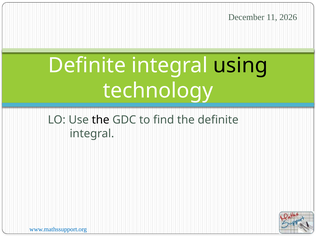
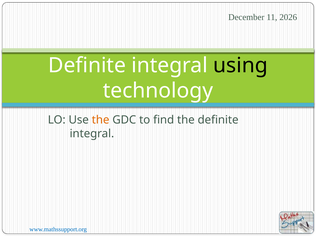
the at (101, 120) colour: black -> orange
